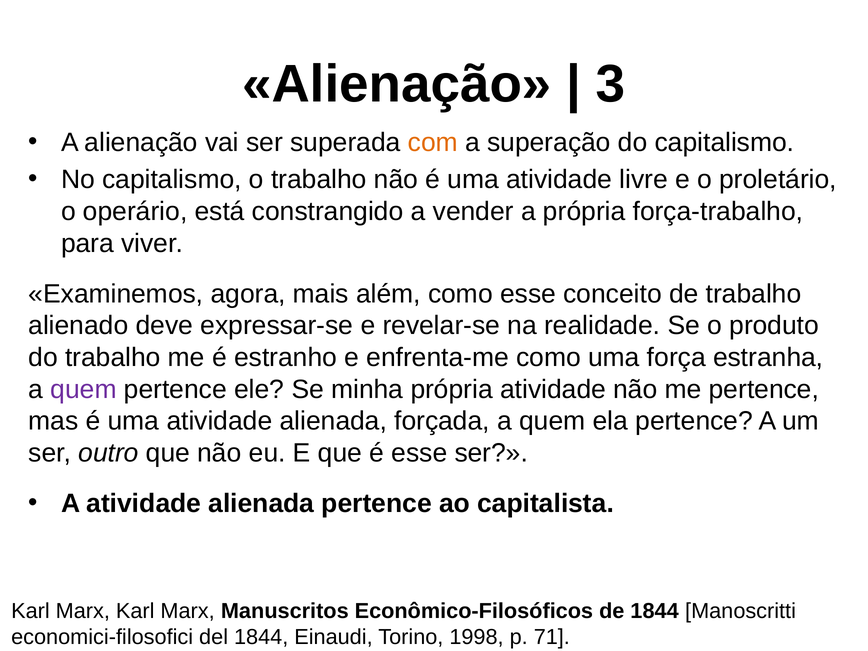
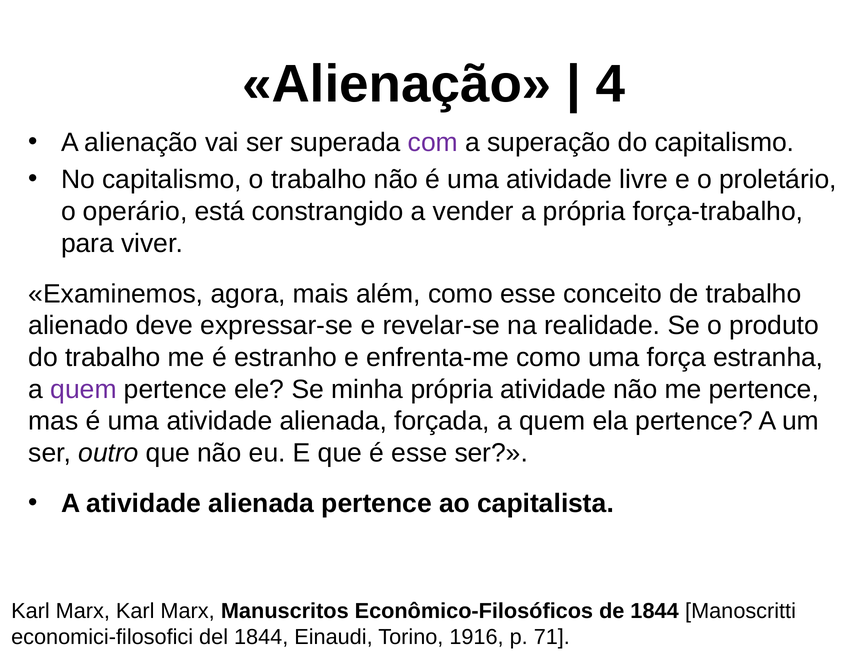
3: 3 -> 4
com colour: orange -> purple
1998: 1998 -> 1916
